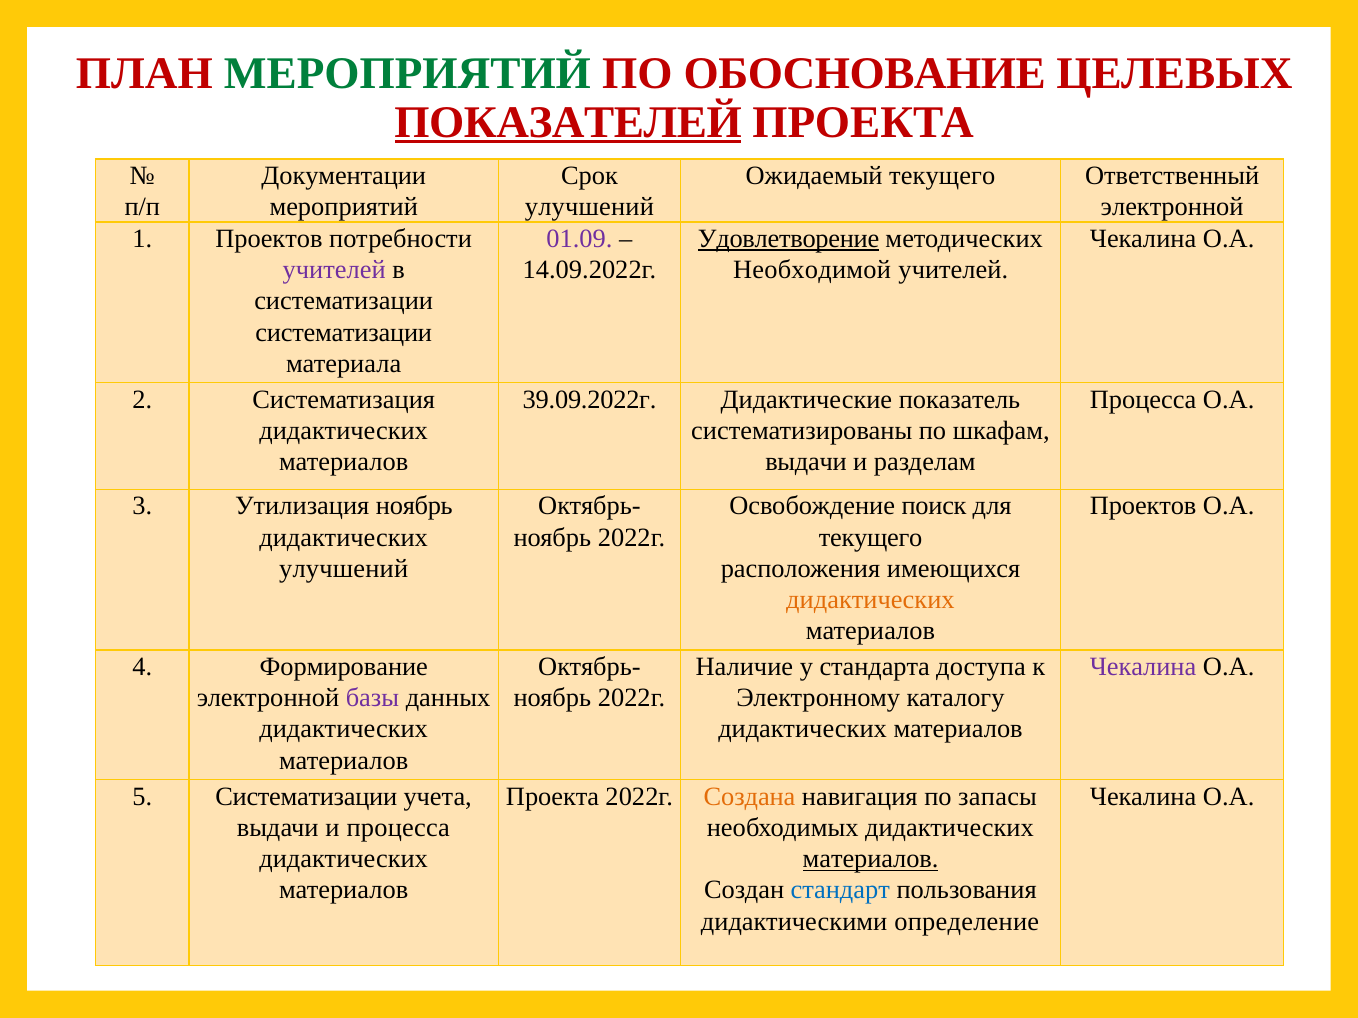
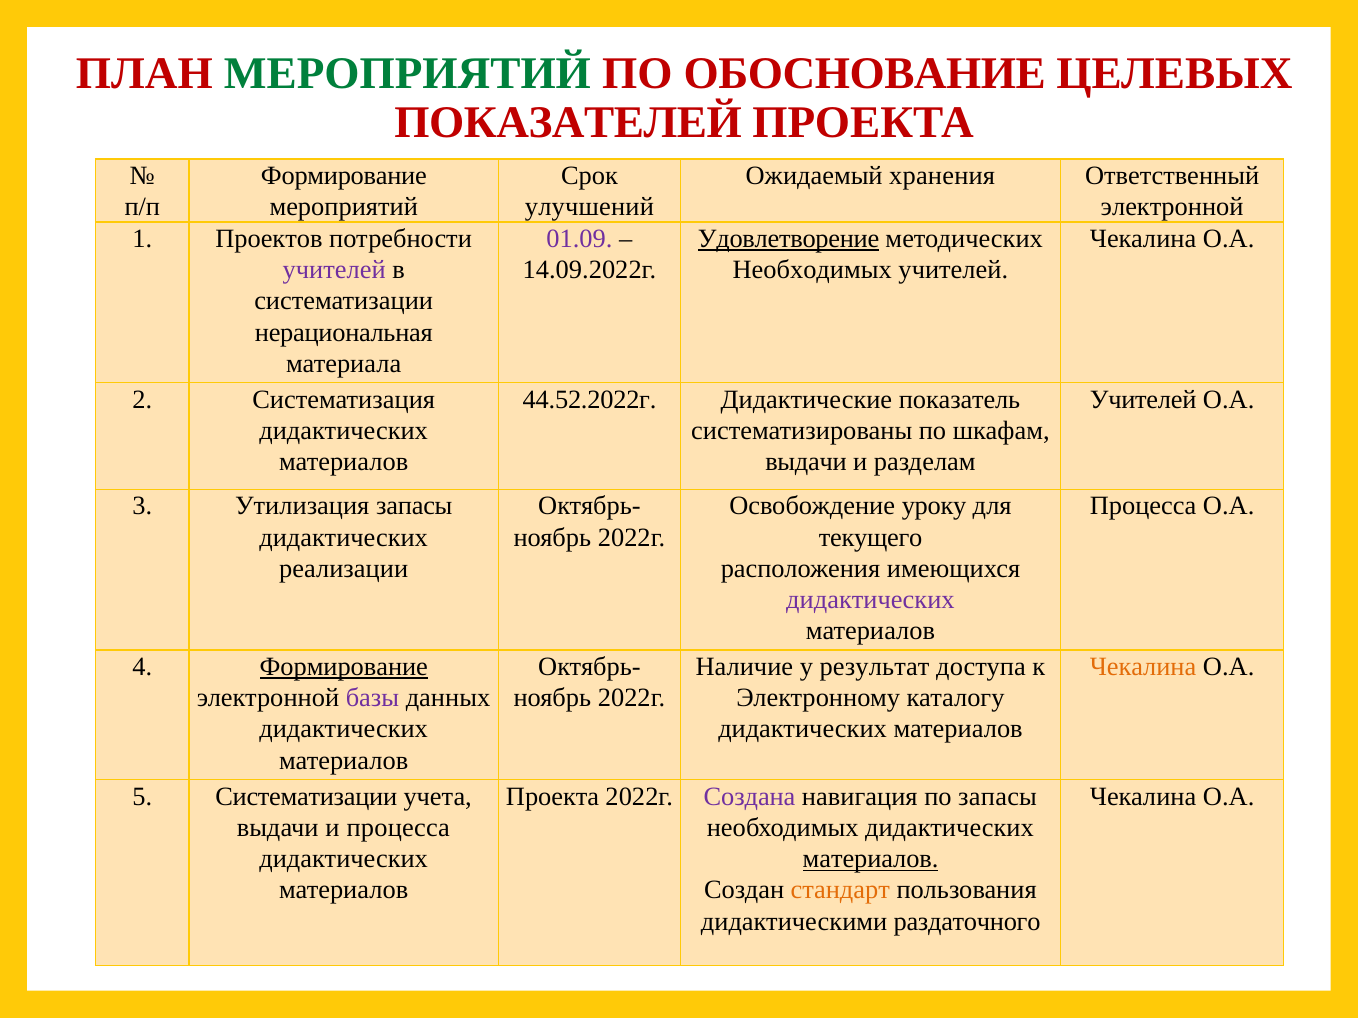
ПОКАЗАТЕЛЕЙ underline: present -> none
Документации at (344, 176): Документации -> Формирование
Ожидаемый текущего: текущего -> хранения
Необходимой at (812, 270): Необходимой -> Необходимых
систематизации at (344, 333): систематизации -> нерациональная
39.09.2022г: 39.09.2022г -> 44.52.2022г
Процесса at (1143, 400): Процесса -> Учителей
Утилизация ноябрь: ноябрь -> запасы
поиск: поиск -> уроку
Проектов at (1143, 506): Проектов -> Процесса
улучшений at (344, 569): улучшений -> реализации
дидактических at (870, 600) colour: orange -> purple
Формирование at (344, 667) underline: none -> present
стандарта: стандарта -> результат
Чекалина at (1143, 667) colour: purple -> orange
Создана colour: orange -> purple
стандарт colour: blue -> orange
определение: определение -> раздаточного
